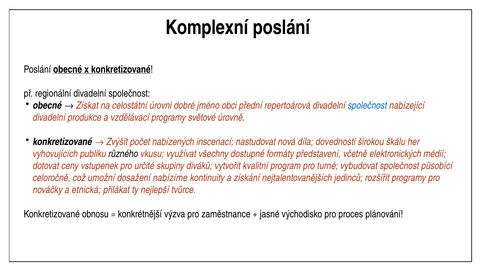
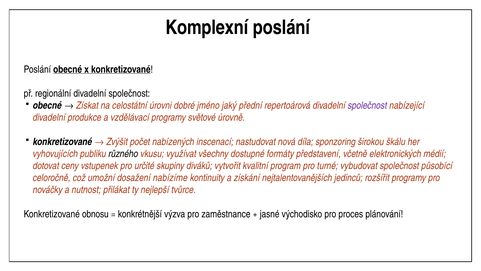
obci: obci -> jaký
společnost at (367, 105) colour: blue -> purple
dovednosti: dovednosti -> sponzoring
etnická: etnická -> nutnost
